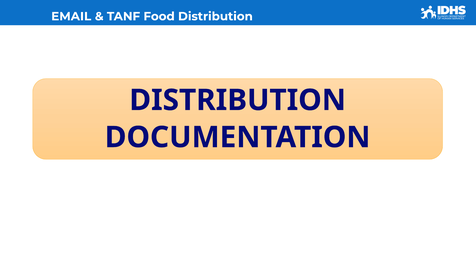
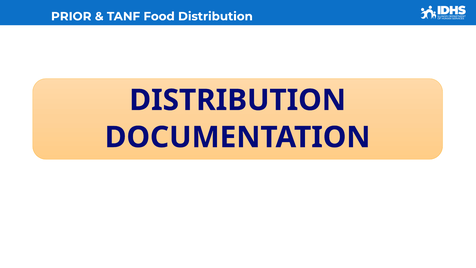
EMAIL: EMAIL -> PRIOR
